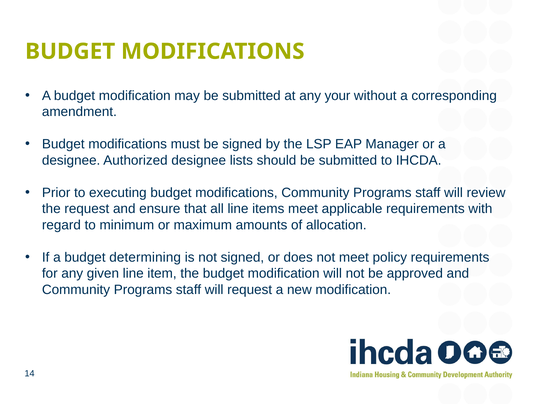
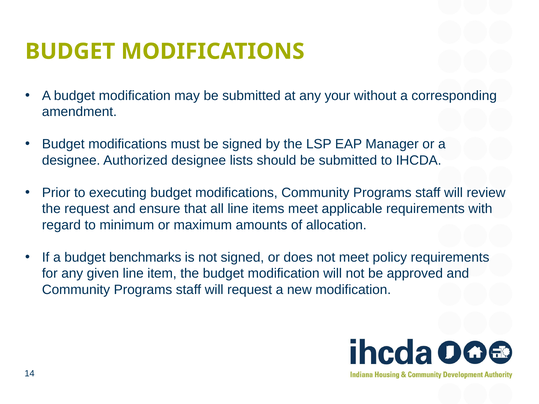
determining: determining -> benchmarks
